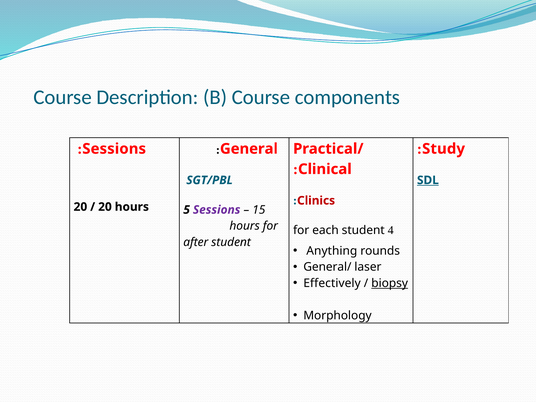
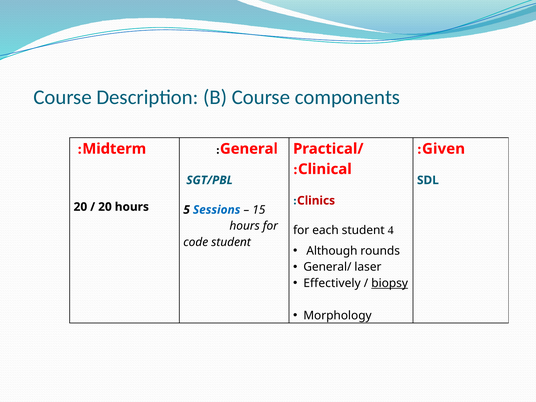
Sessions at (114, 149): Sessions -> Midterm
Study: Study -> Given
SDL underline: present -> none
Sessions at (217, 210) colour: purple -> blue
after: after -> code
Anything: Anything -> Although
